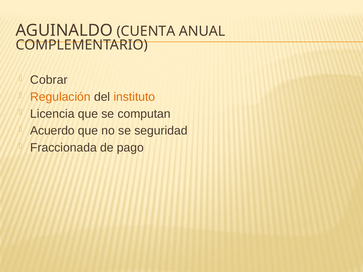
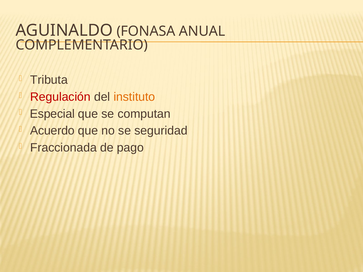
CUENTA: CUENTA -> FONASA
Cobrar: Cobrar -> Tributa
Regulación colour: orange -> red
Licencia: Licencia -> Especial
